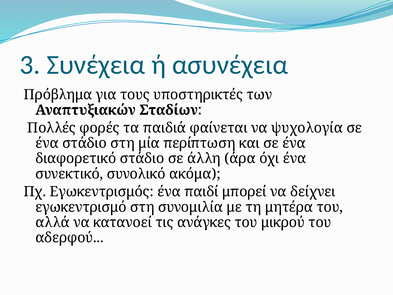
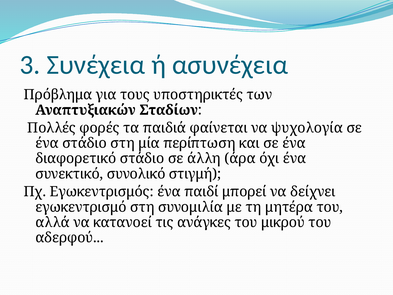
ακόμα: ακόμα -> στιγμή
